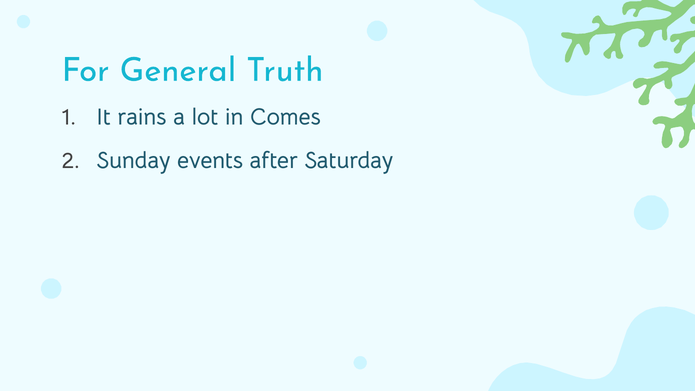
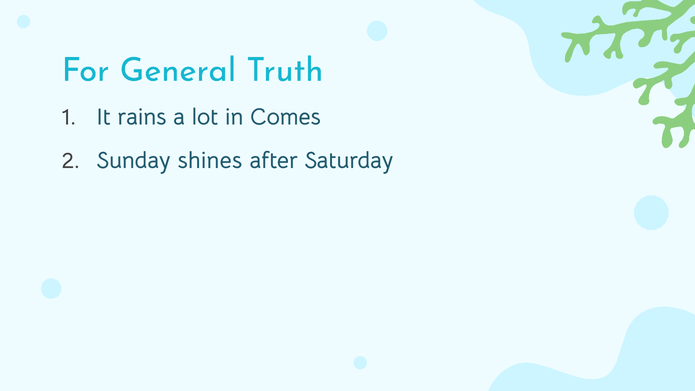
events: events -> shines
